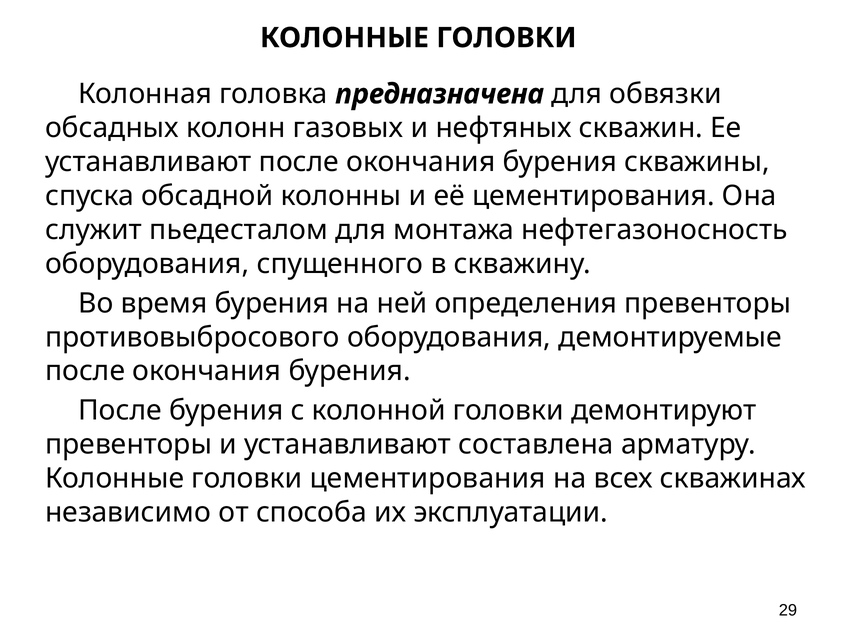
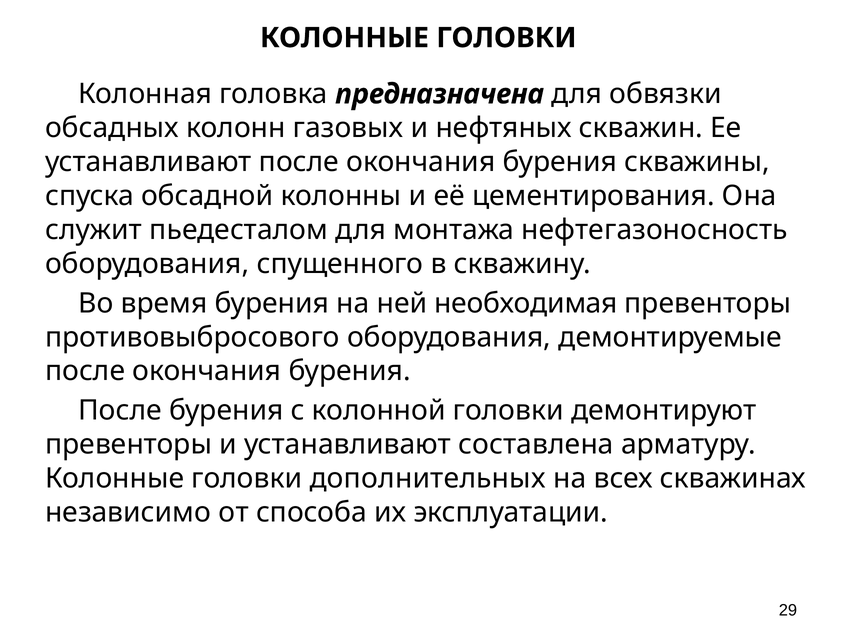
определения: определения -> необходимая
головки цементирования: цементирования -> дополнительных
